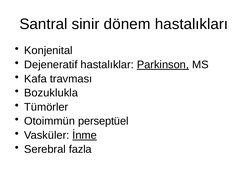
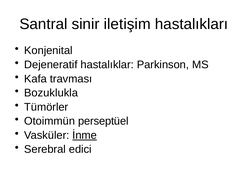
dönem: dönem -> iletişim
Parkinson underline: present -> none
fazla: fazla -> edici
